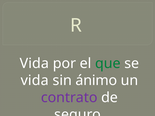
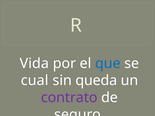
que colour: green -> blue
vida at (35, 81): vida -> cual
ánimo: ánimo -> queda
